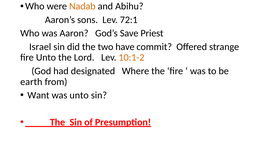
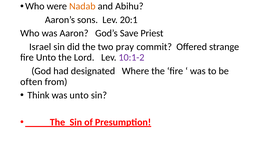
72:1: 72:1 -> 20:1
have: have -> pray
10:1-2 colour: orange -> purple
earth: earth -> often
Want: Want -> Think
